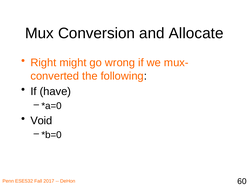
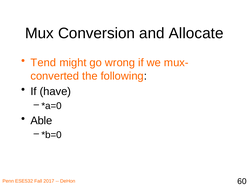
Right: Right -> Tend
Void: Void -> Able
